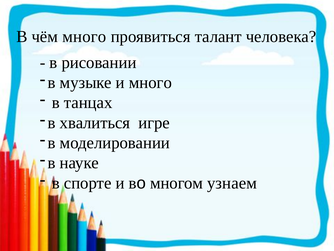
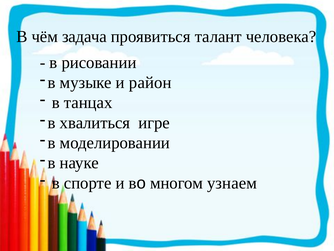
чём много: много -> задача
и много: много -> район
